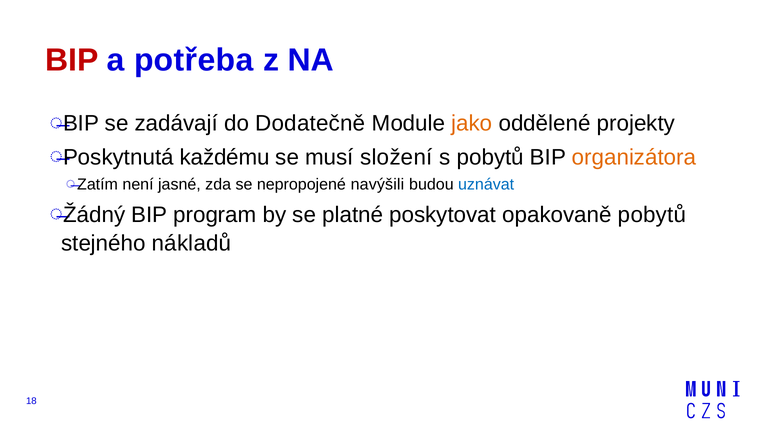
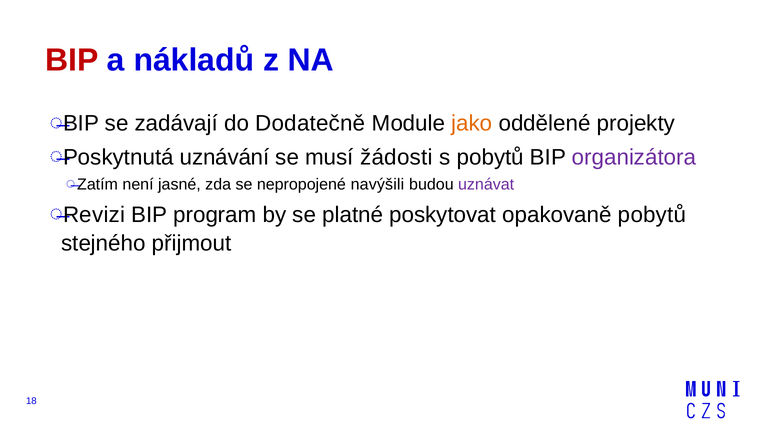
potřeba: potřeba -> nákladů
každému: každému -> uznávání
složení: složení -> žádosti
organizátora colour: orange -> purple
uznávat colour: blue -> purple
Žádný: Žádný -> Revizi
nákladů: nákladů -> přijmout
